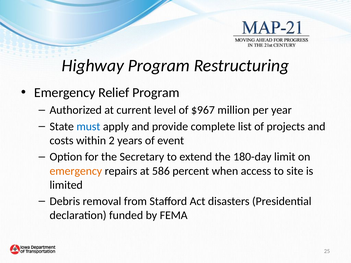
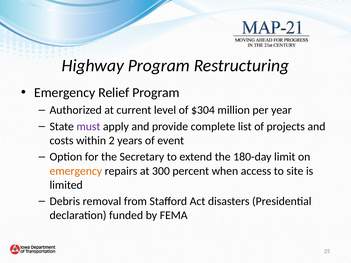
$967: $967 -> $304
must colour: blue -> purple
586: 586 -> 300
